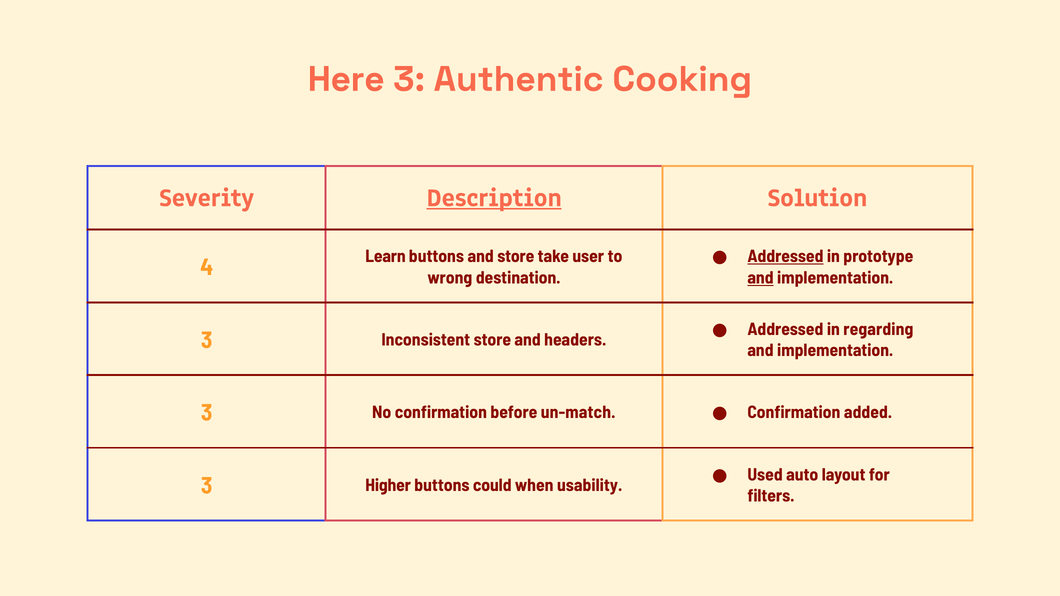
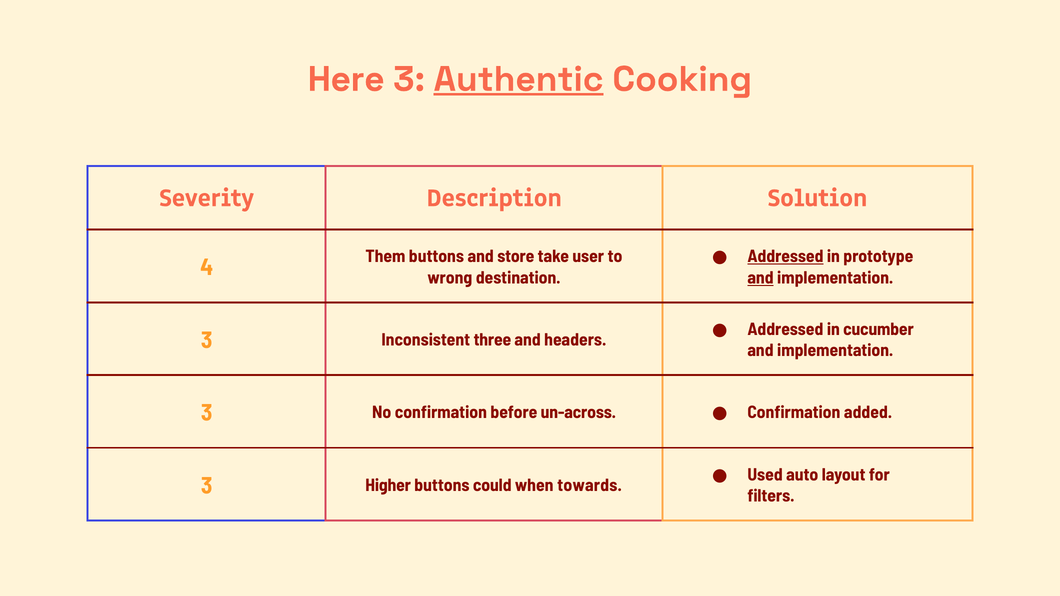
Authentic underline: none -> present
Description underline: present -> none
Learn: Learn -> Them
regarding: regarding -> cucumber
Inconsistent store: store -> three
un-match: un-match -> un-across
usability: usability -> towards
